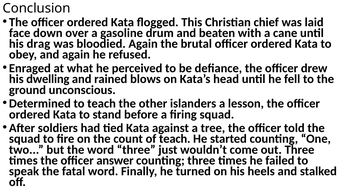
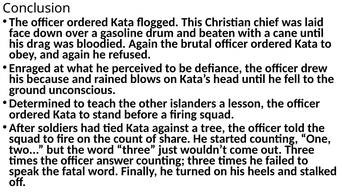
dwelling: dwelling -> because
of teach: teach -> share
